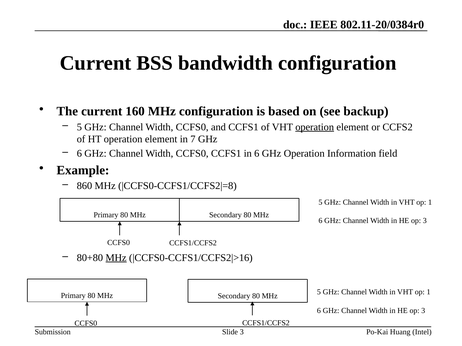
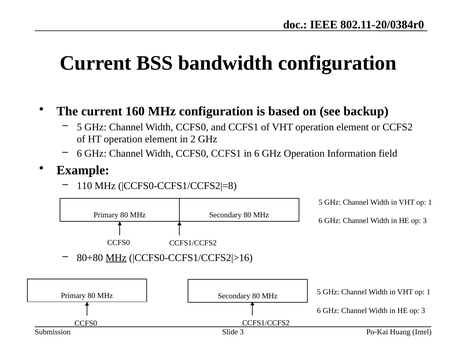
operation at (315, 127) underline: present -> none
7: 7 -> 2
860: 860 -> 110
